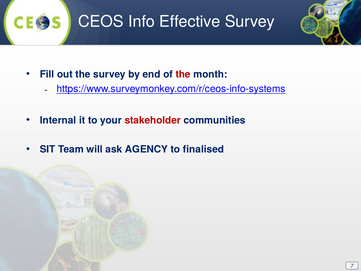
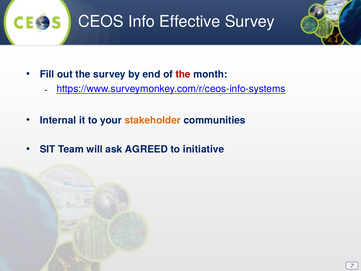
stakeholder colour: red -> orange
AGENCY: AGENCY -> AGREED
finalised: finalised -> initiative
